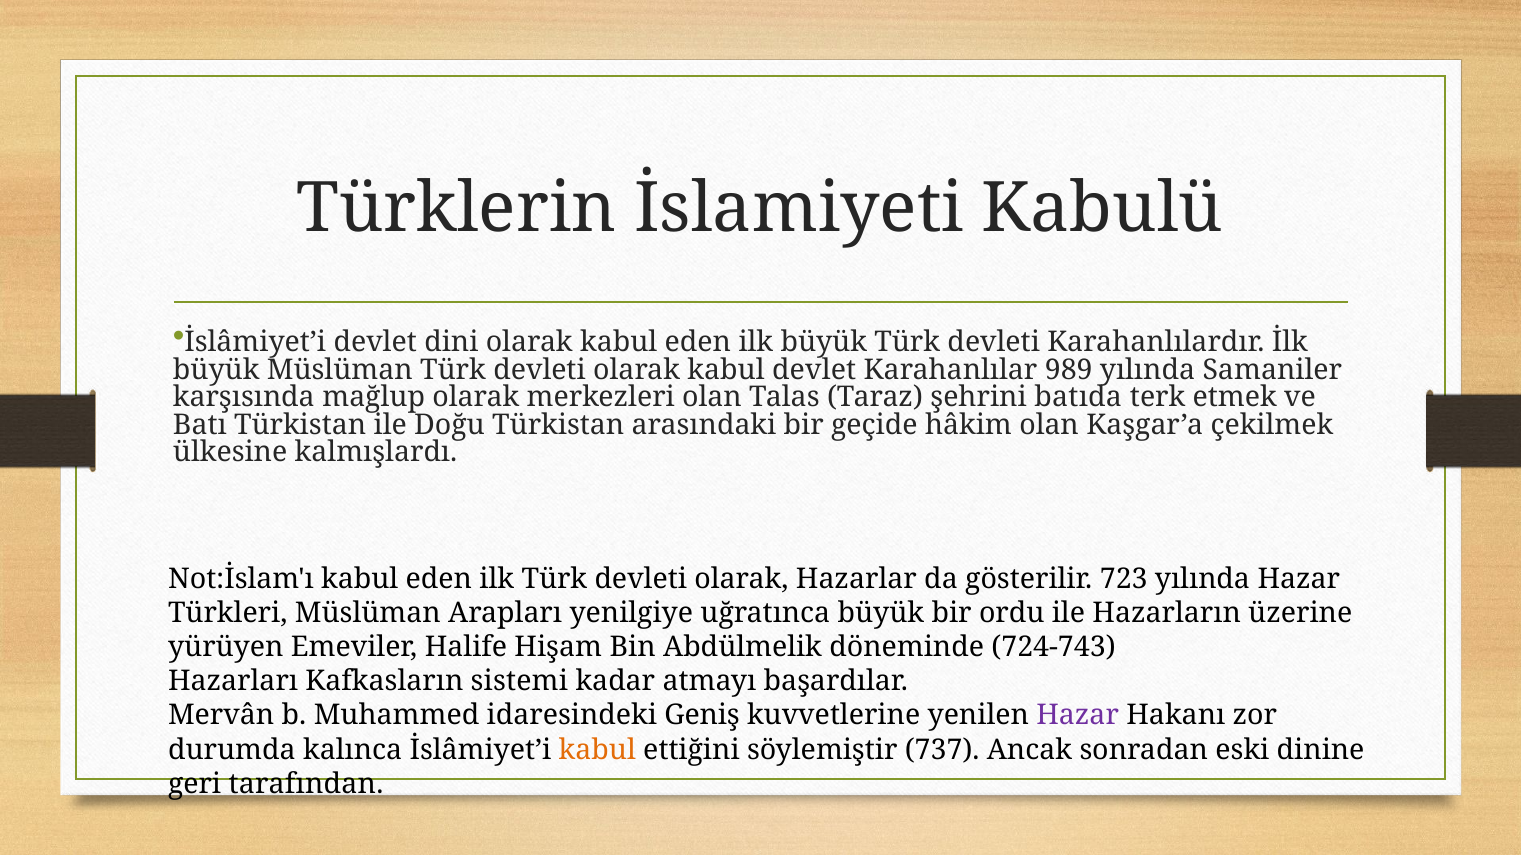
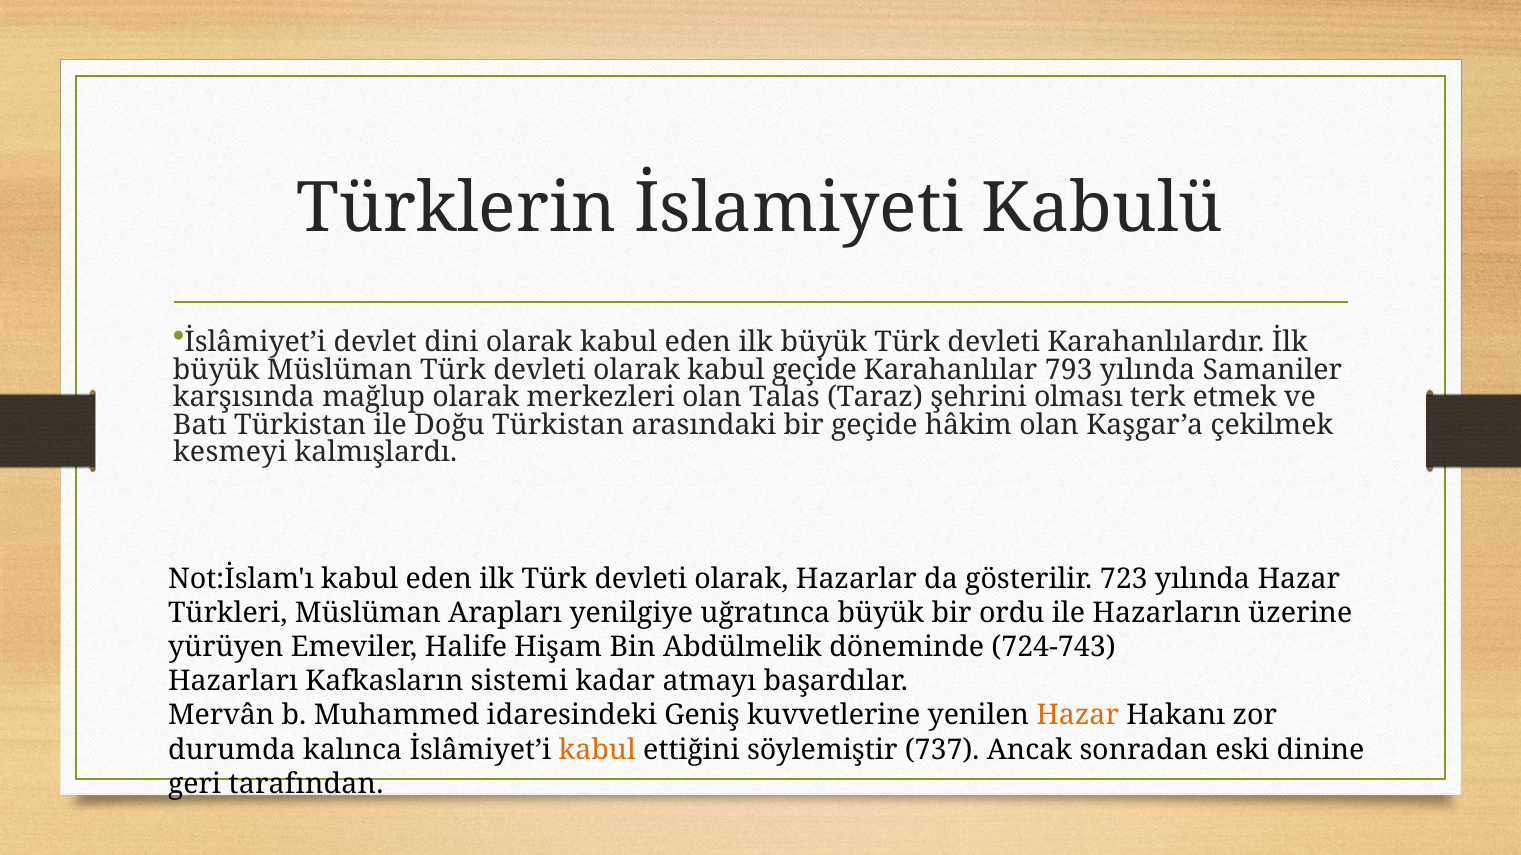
kabul devlet: devlet -> geçide
989: 989 -> 793
batıda: batıda -> olması
ülkesine: ülkesine -> kesmeyi
Hazar at (1078, 716) colour: purple -> orange
